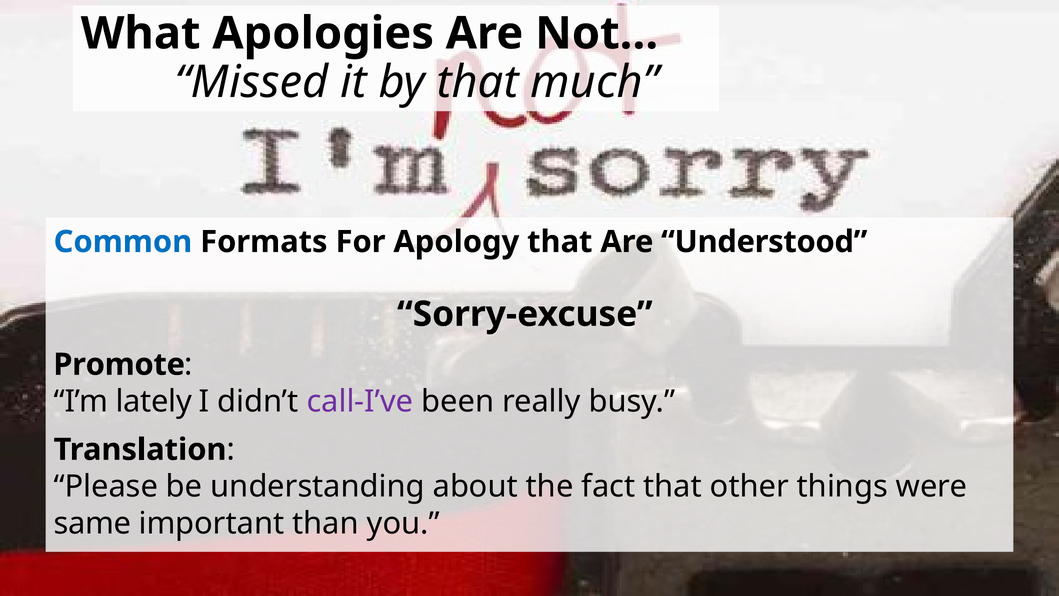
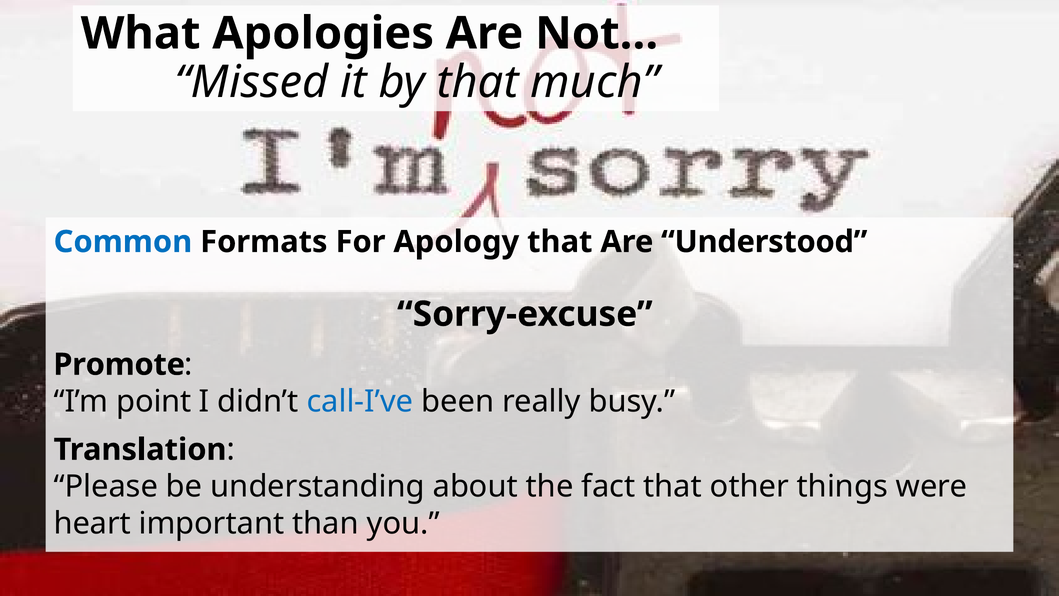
lately: lately -> point
call-I’ve colour: purple -> blue
same: same -> heart
